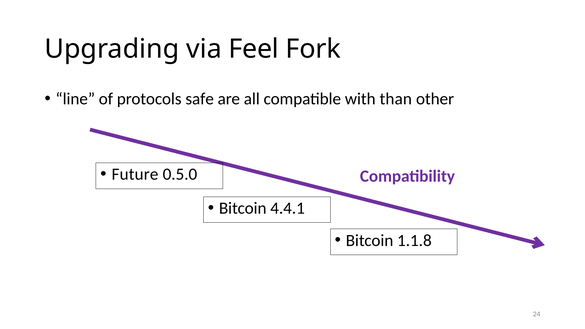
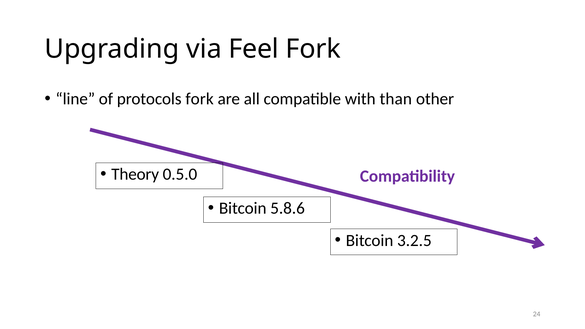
protocols safe: safe -> fork
Future: Future -> Theory
4.4.1: 4.4.1 -> 5.8.6
1.1.8: 1.1.8 -> 3.2.5
